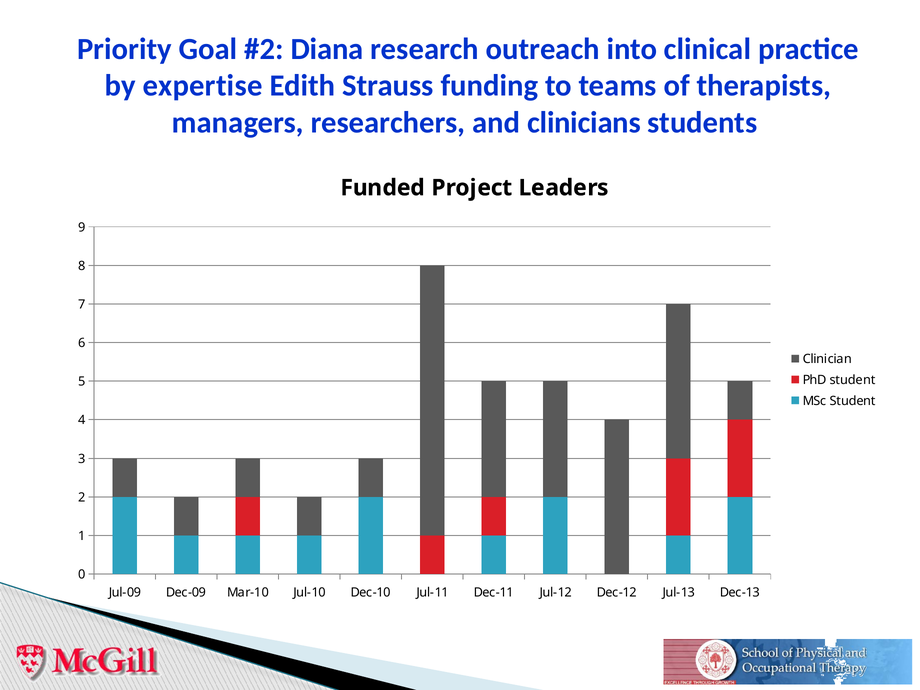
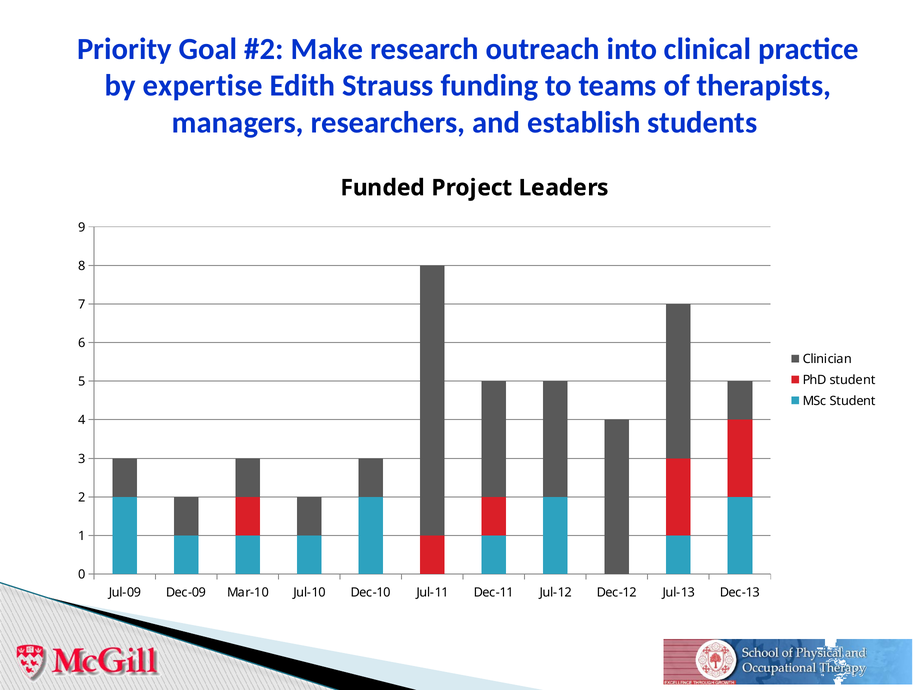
Diana: Diana -> Make
clinicians: clinicians -> establish
